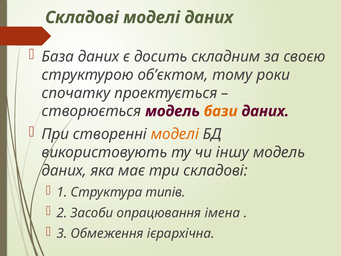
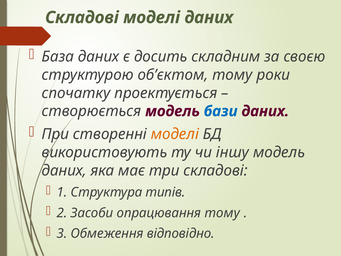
бази colour: orange -> blue
опрацювання імена: імена -> тому
ієрархічна: ієрархічна -> відповідно
